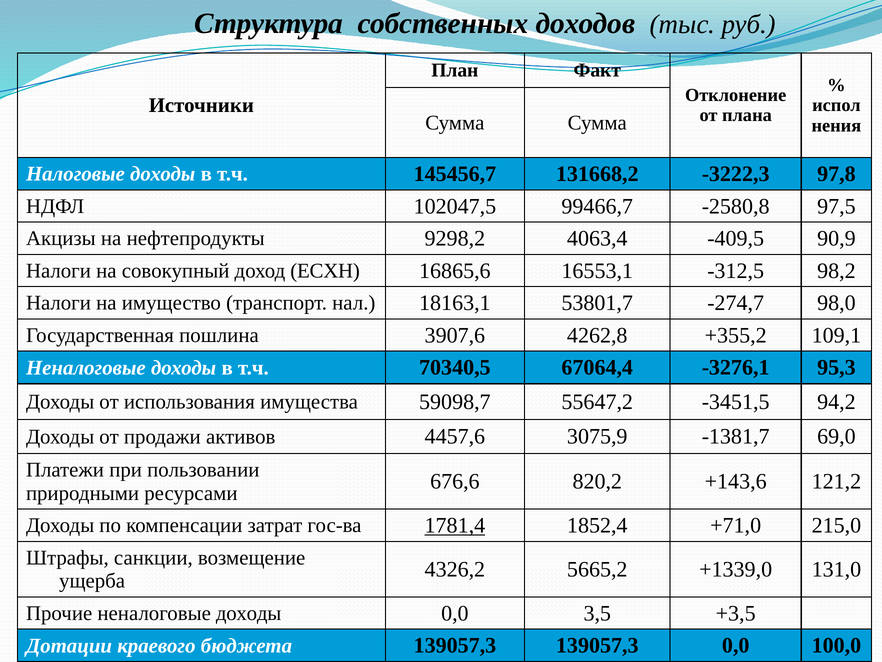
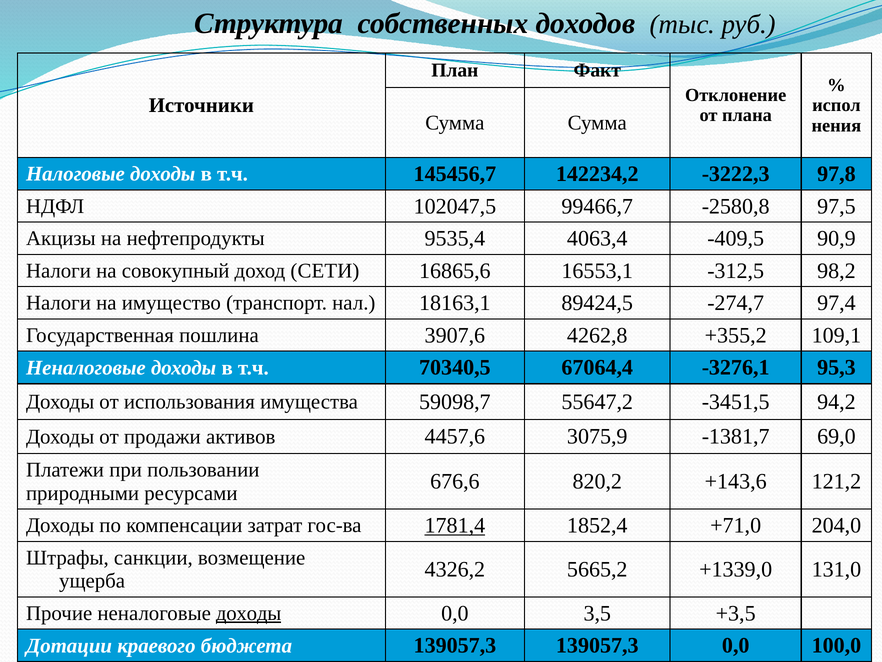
131668,2: 131668,2 -> 142234,2
9298,2: 9298,2 -> 9535,4
ЕСХН: ЕСХН -> СЕТИ
53801,7: 53801,7 -> 89424,5
98,0: 98,0 -> 97,4
215,0: 215,0 -> 204,0
доходы at (249, 613) underline: none -> present
